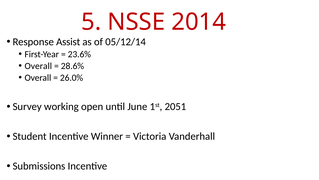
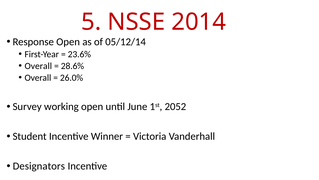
Response Assist: Assist -> Open
2051: 2051 -> 2052
Submissions: Submissions -> Designators
